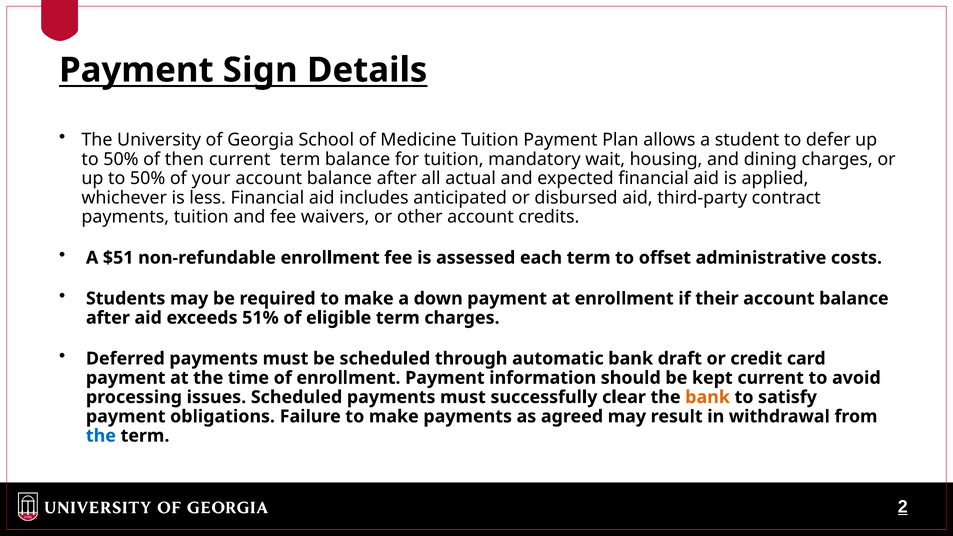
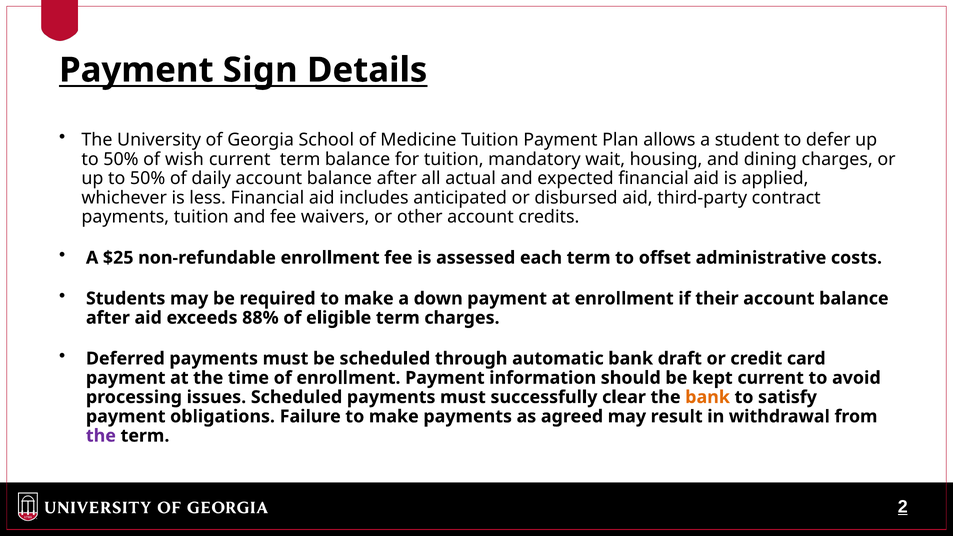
then: then -> wish
your: your -> daily
$51: $51 -> $25
51%: 51% -> 88%
the at (101, 436) colour: blue -> purple
